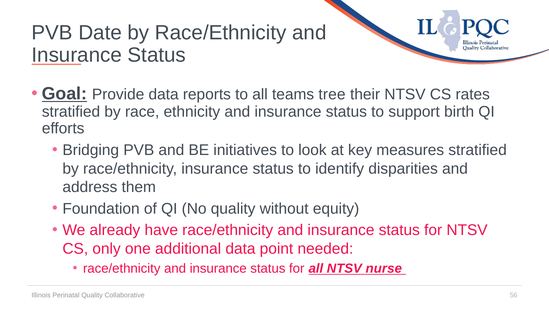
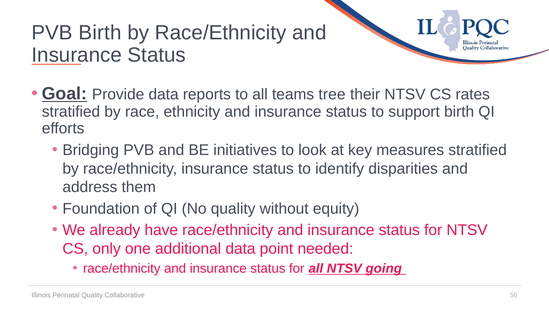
PVB Date: Date -> Birth
nurse: nurse -> going
